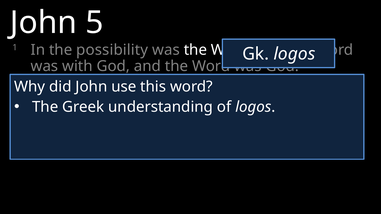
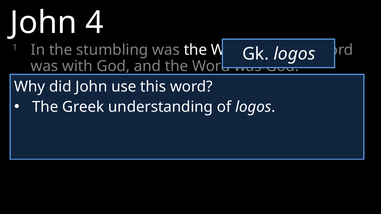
5: 5 -> 4
possibility: possibility -> stumbling
